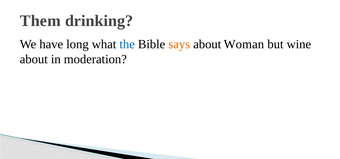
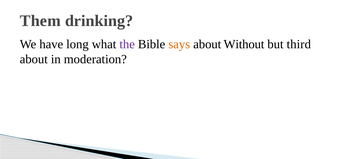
the colour: blue -> purple
Woman: Woman -> Without
wine: wine -> third
